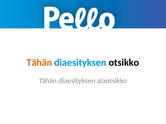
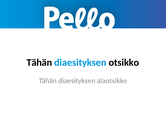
Tähän at (39, 63) colour: orange -> black
